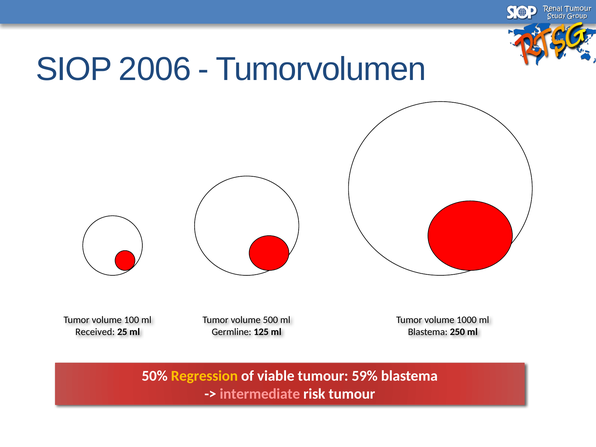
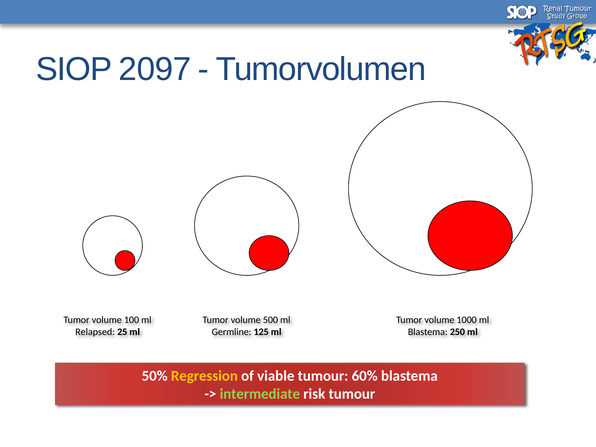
2006: 2006 -> 2097
Received: Received -> Relapsed
59%: 59% -> 60%
intermediate colour: pink -> light green
